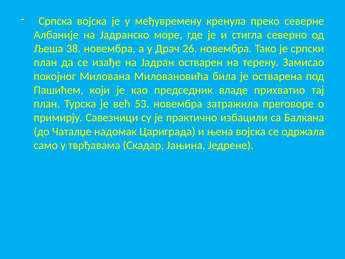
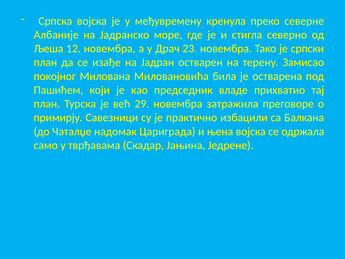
38: 38 -> 12
26: 26 -> 23
53: 53 -> 29
